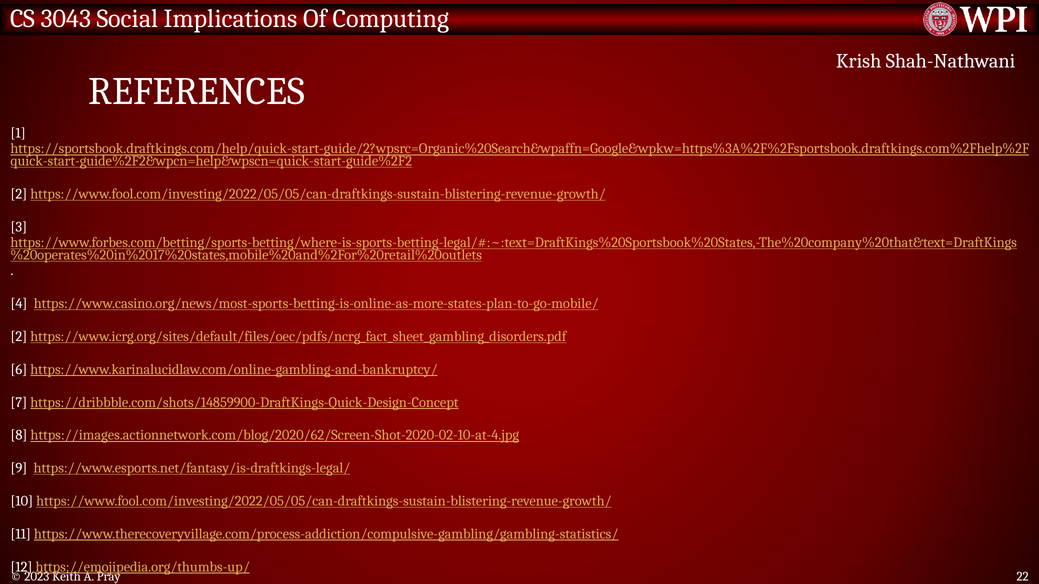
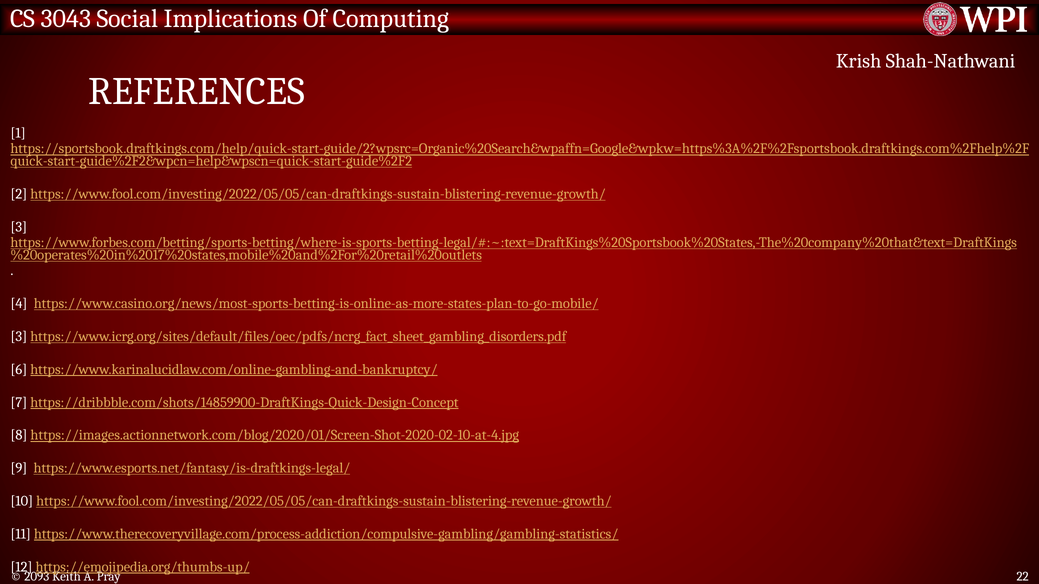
2 at (19, 337): 2 -> 3
https://images.actionnetwork.com/blog/2020/62/Screen-Shot-2020-02-10-at-4.jpg: https://images.actionnetwork.com/blog/2020/62/Screen-Shot-2020-02-10-at-4.jpg -> https://images.actionnetwork.com/blog/2020/01/Screen-Shot-2020-02-10-at-4.jpg
2023: 2023 -> 2093
